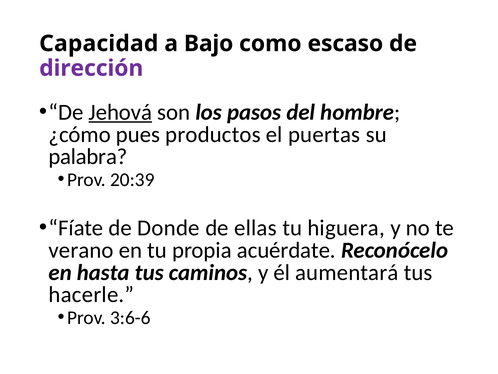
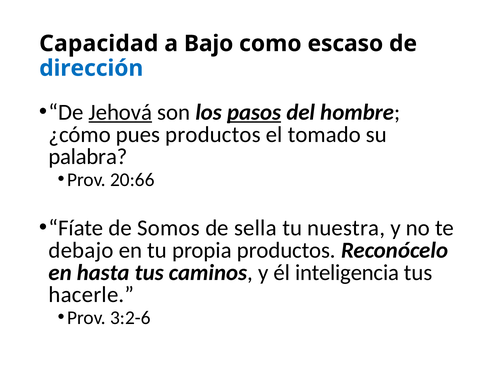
dirección colour: purple -> blue
pasos underline: none -> present
puertas: puertas -> tomado
20:39: 20:39 -> 20:66
Donde: Donde -> Somos
ellas: ellas -> sella
higuera: higuera -> nuestra
verano: verano -> debajo
propia acuérdate: acuérdate -> productos
aumentará: aumentará -> inteligencia
3:6-6: 3:6-6 -> 3:2-6
